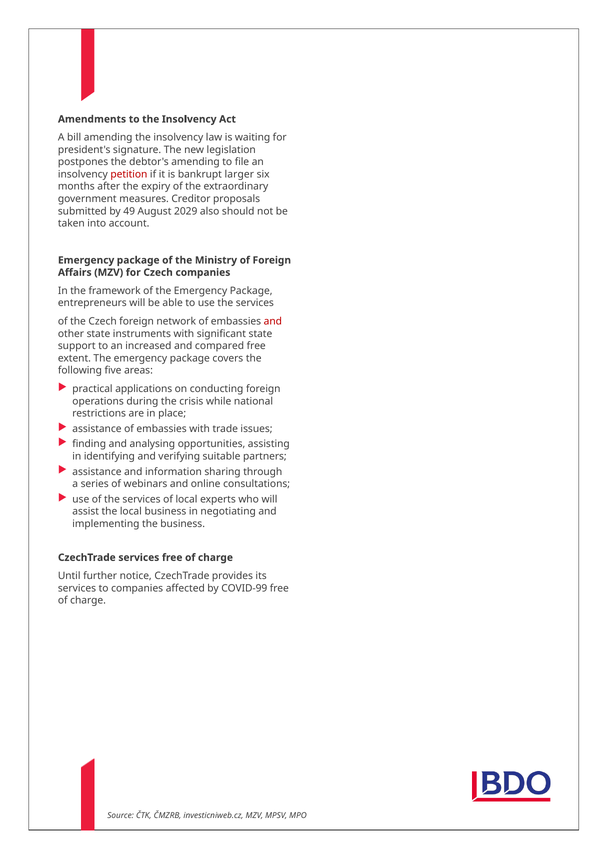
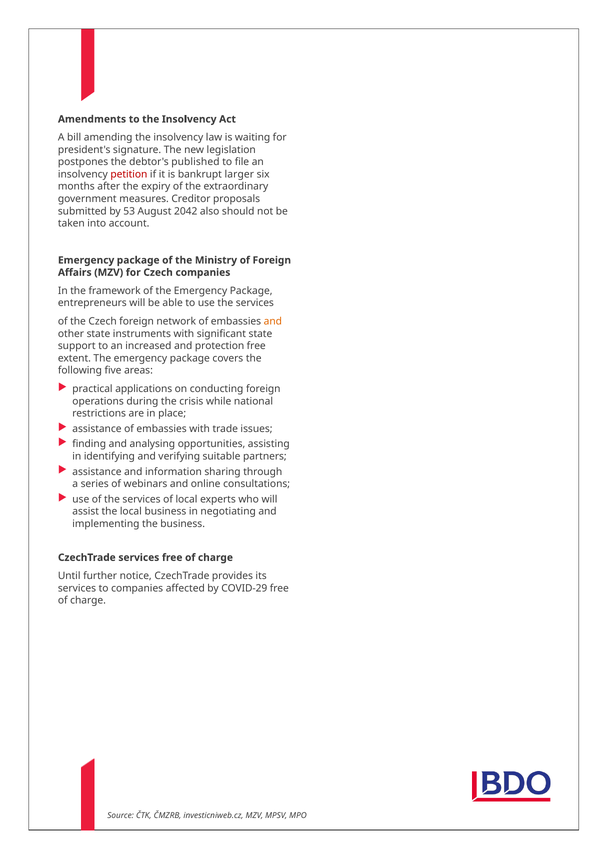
debtor's amending: amending -> published
49: 49 -> 53
2029: 2029 -> 2042
and at (273, 322) colour: red -> orange
compared: compared -> protection
COVID-99: COVID-99 -> COVID-29
